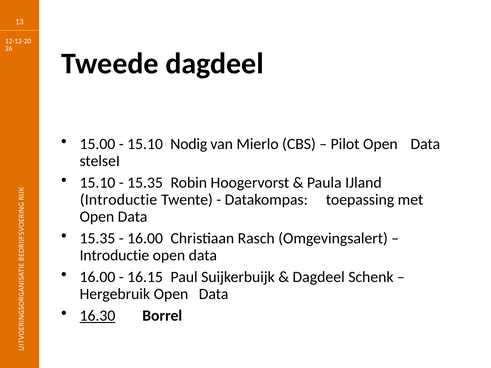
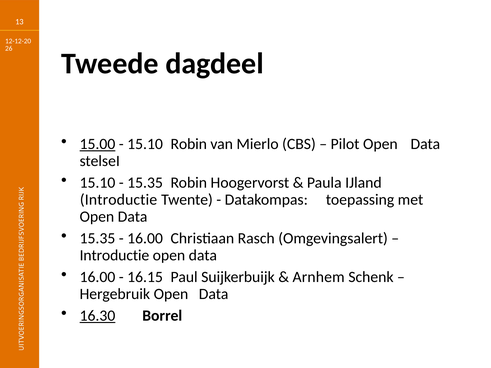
15.00 underline: none -> present
15.10 Nodig: Nodig -> Robin
Dagdeel at (319, 277): Dagdeel -> Arnhem
